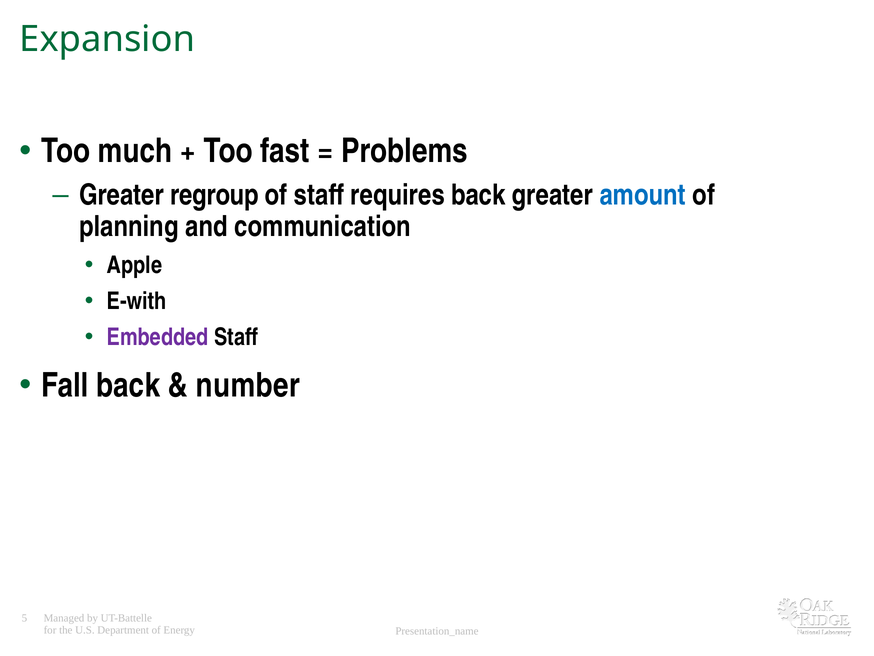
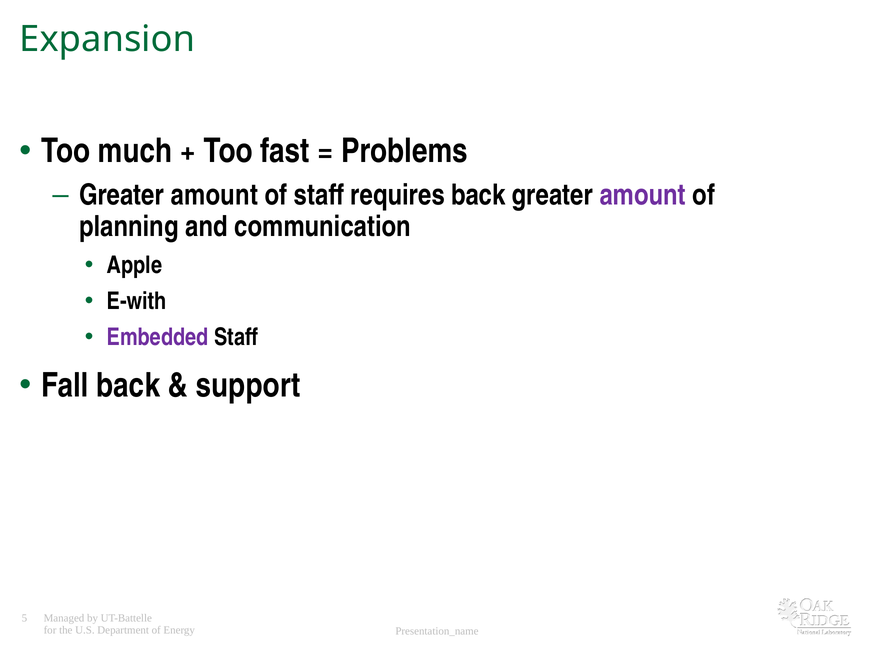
regroup at (215, 195): regroup -> amount
amount at (643, 195) colour: blue -> purple
number: number -> support
